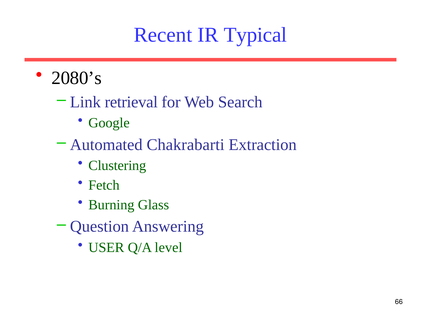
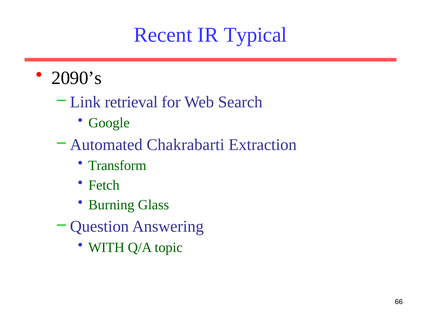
2080’s: 2080’s -> 2090’s
Clustering: Clustering -> Transform
USER: USER -> WITH
level: level -> topic
